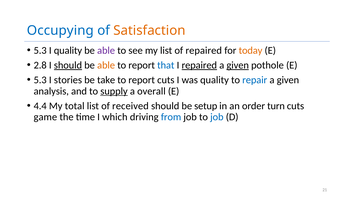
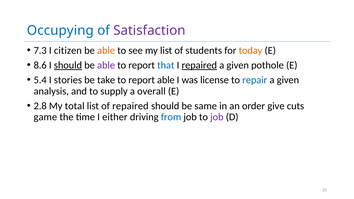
Satisfaction colour: orange -> purple
5.3 at (40, 50): 5.3 -> 7.3
I quality: quality -> citizen
able at (106, 50) colour: purple -> orange
of repaired: repaired -> students
2.8: 2.8 -> 8.6
able at (106, 65) colour: orange -> purple
given at (238, 65) underline: present -> none
5.3 at (40, 80): 5.3 -> 5.4
report cuts: cuts -> able
was quality: quality -> license
supply underline: present -> none
4.4: 4.4 -> 2.8
of received: received -> repaired
setup: setup -> same
turn: turn -> give
which: which -> either
job at (217, 117) colour: blue -> purple
